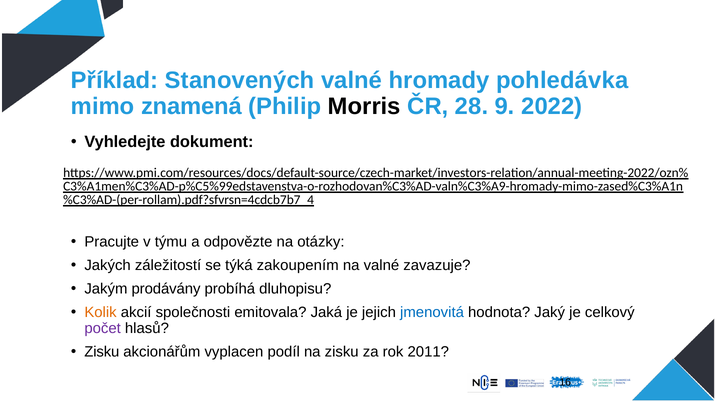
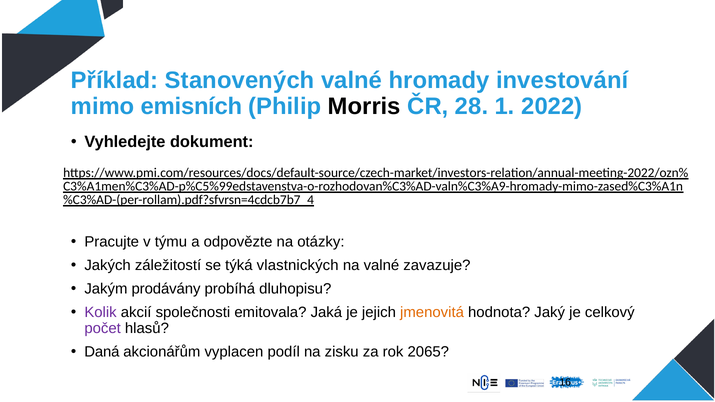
pohledávka: pohledávka -> investování
znamená: znamená -> emisních
9: 9 -> 1
zakoupením: zakoupením -> vlastnických
Kolik colour: orange -> purple
jmenovitá colour: blue -> orange
Zisku at (102, 352): Zisku -> Daná
2011: 2011 -> 2065
